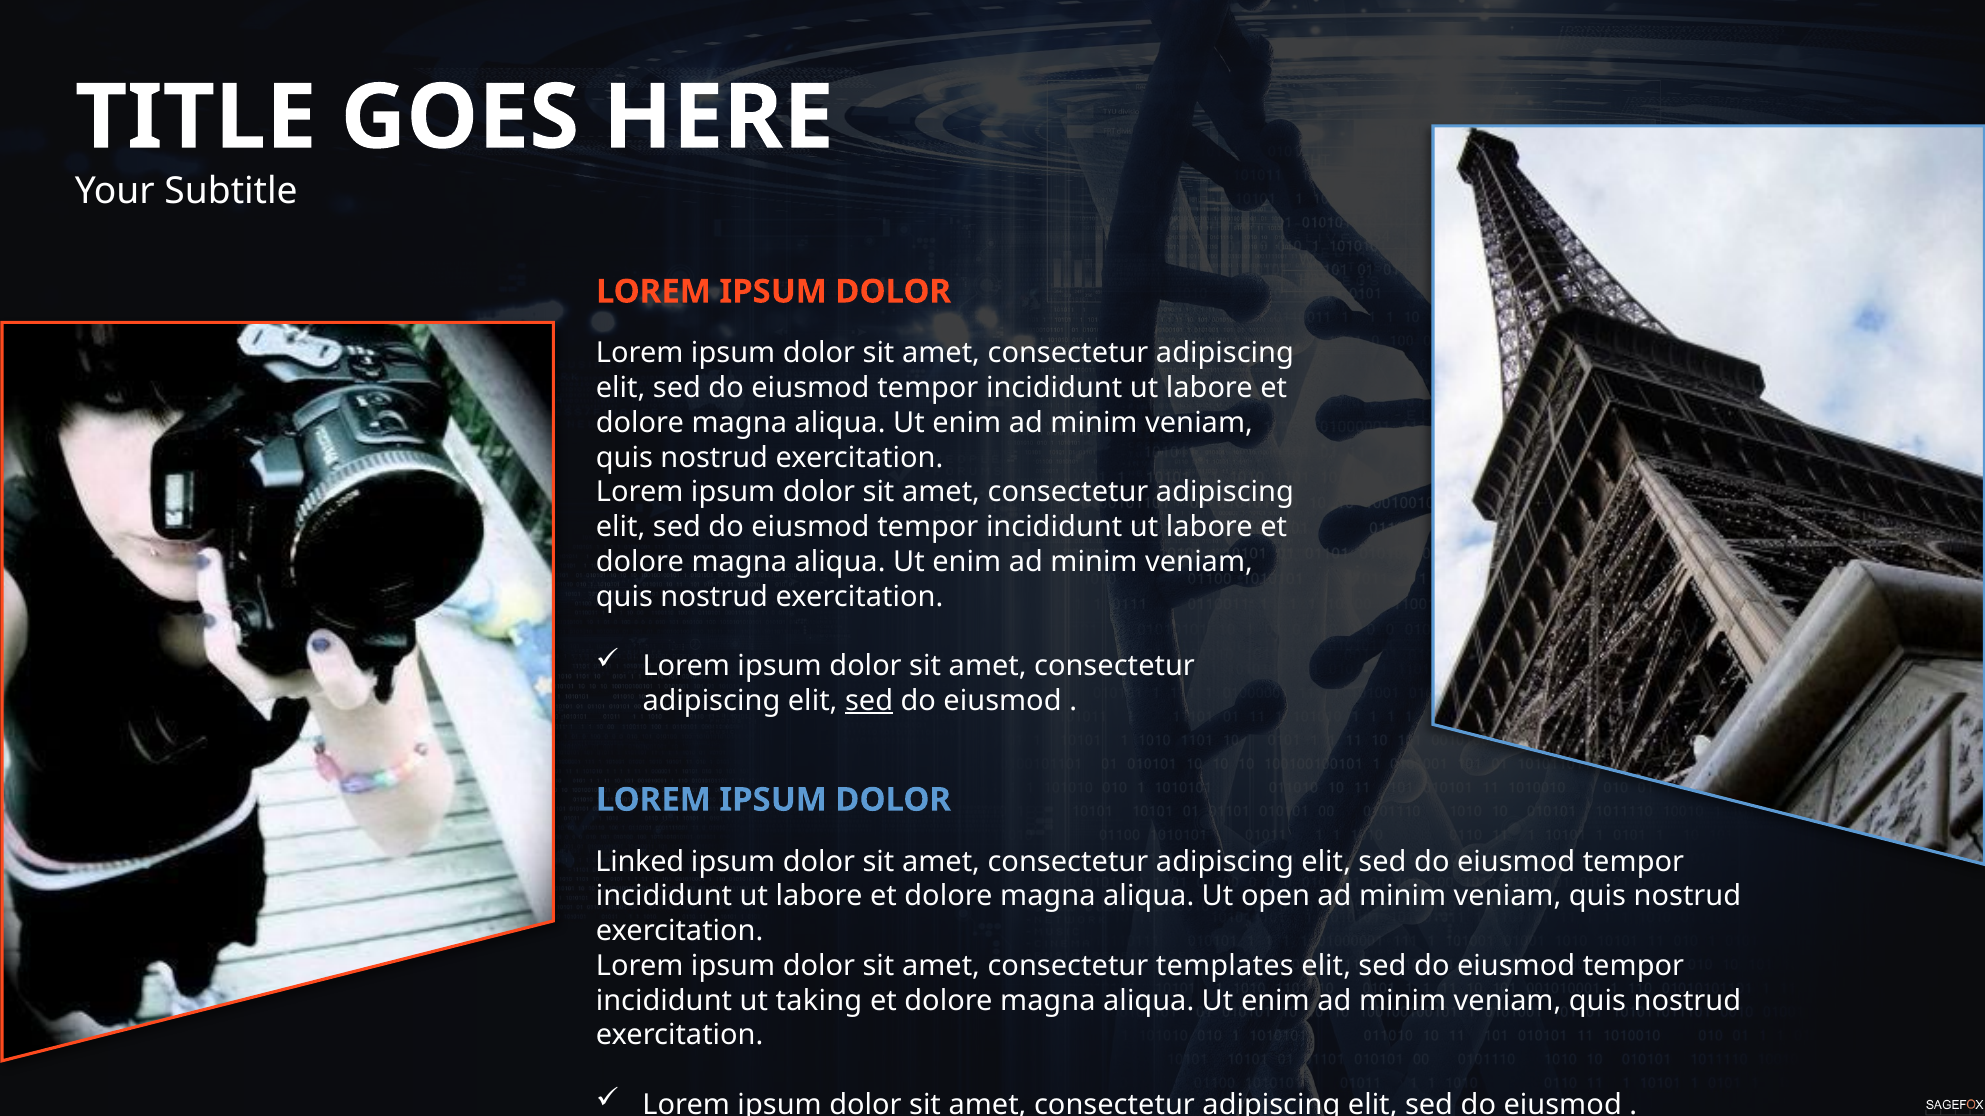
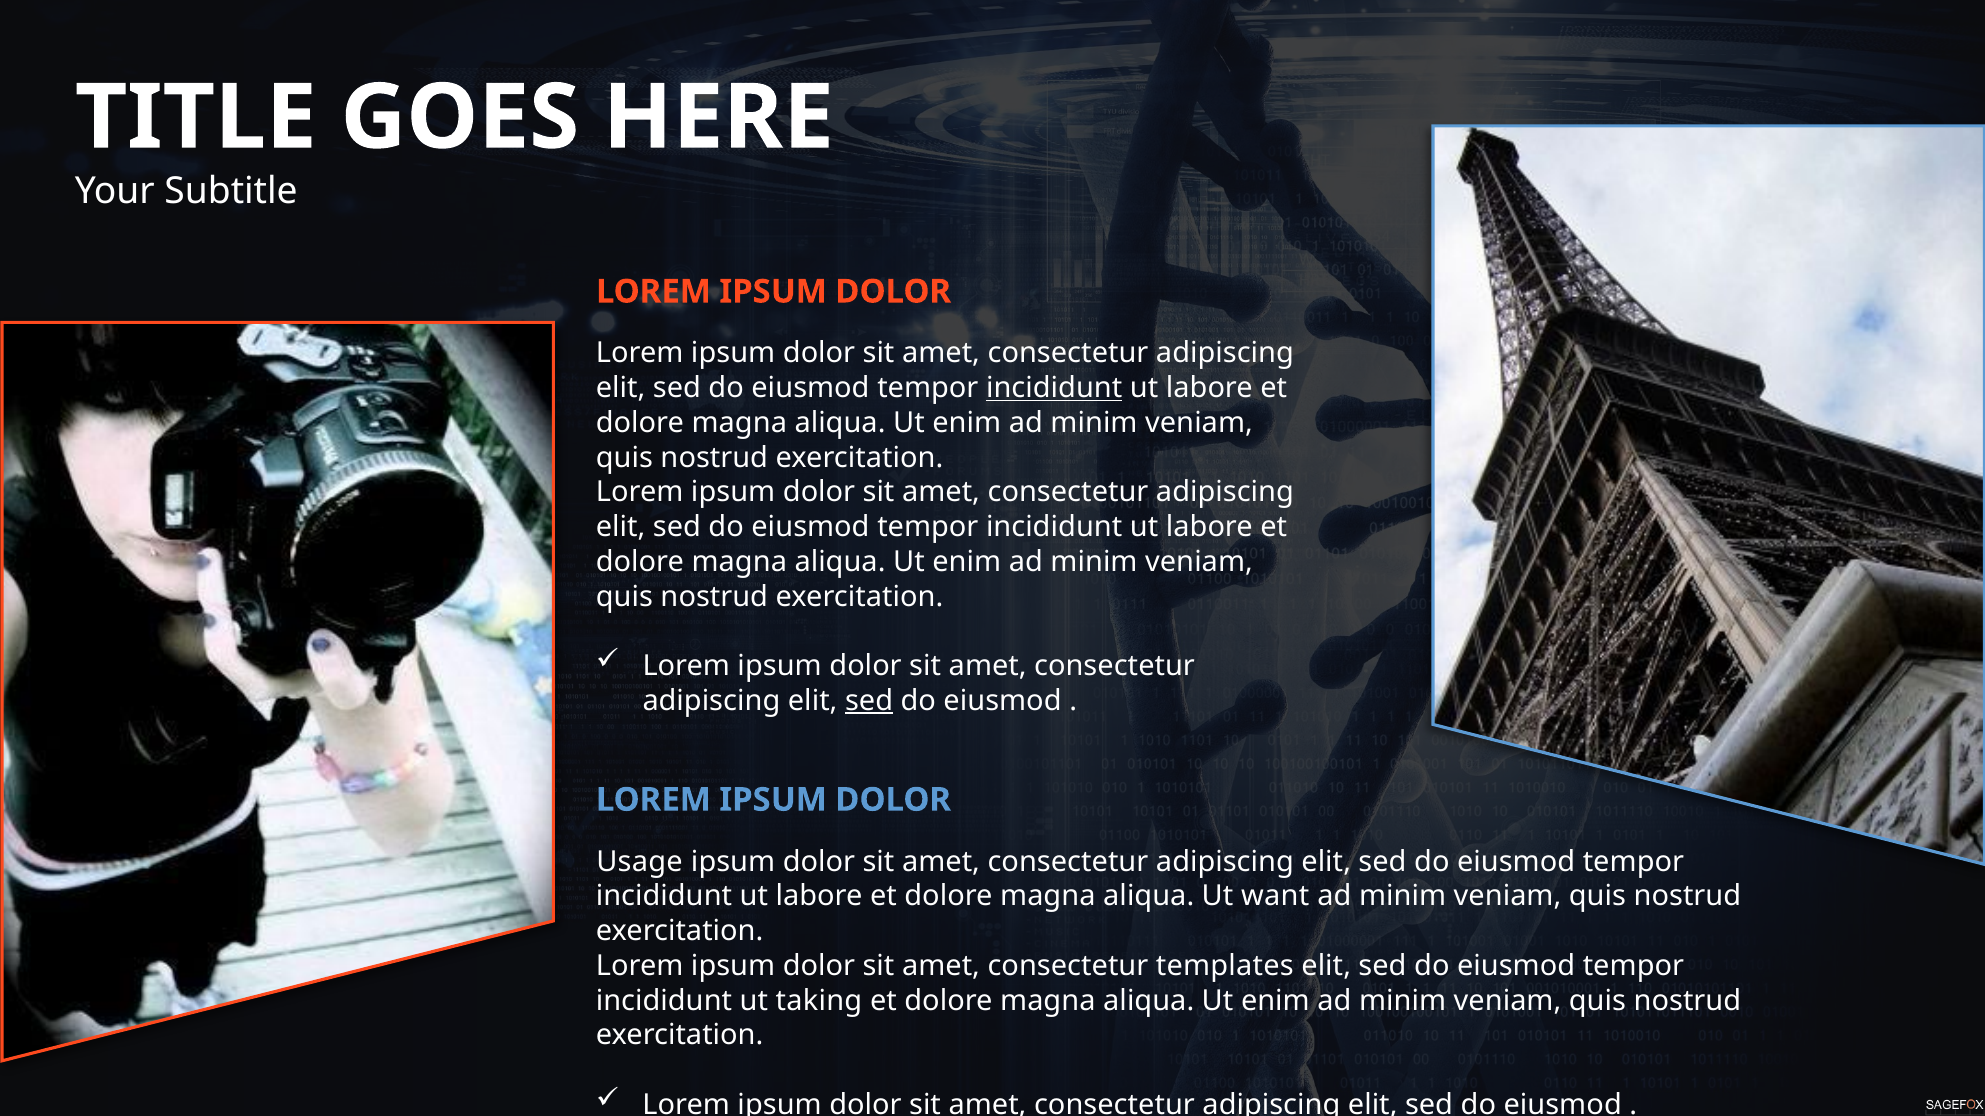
incididunt at (1054, 388) underline: none -> present
Linked: Linked -> Usage
open: open -> want
